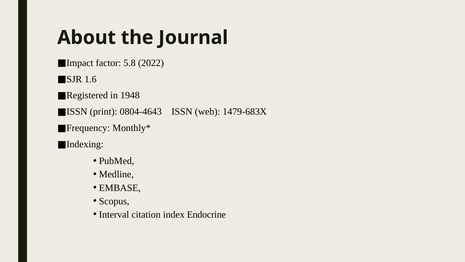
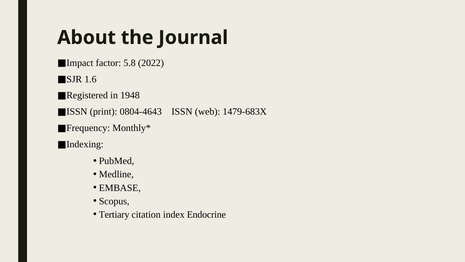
Interval: Interval -> Tertiary
